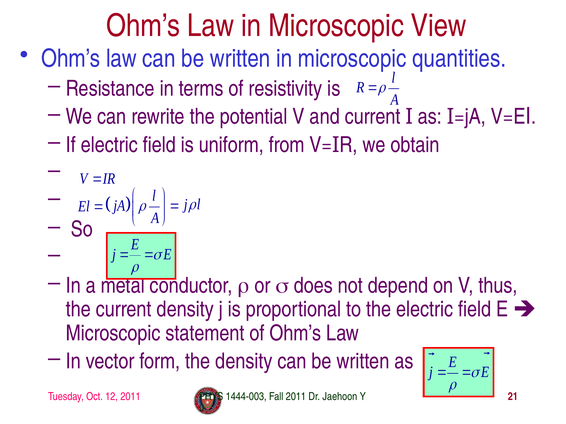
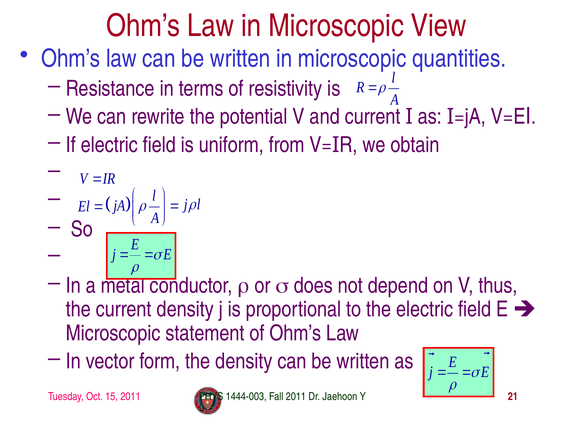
12: 12 -> 15
